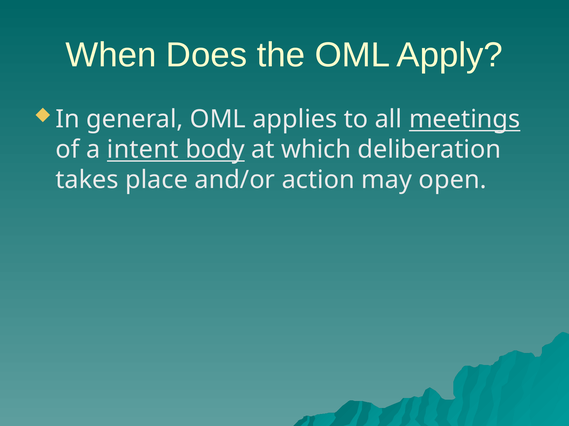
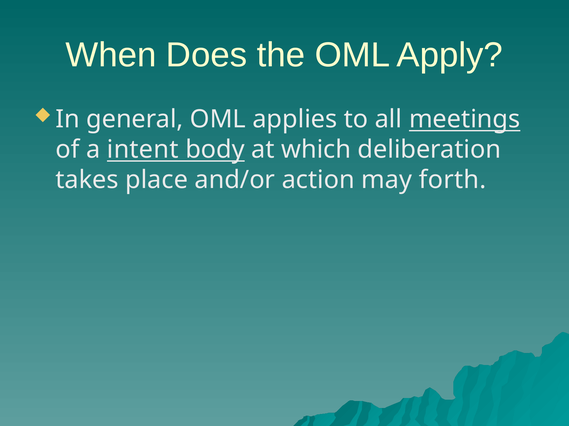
open: open -> forth
